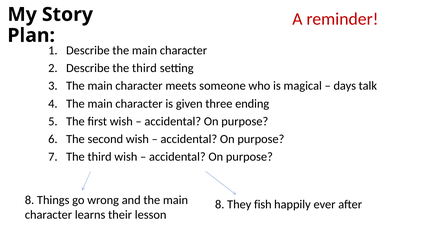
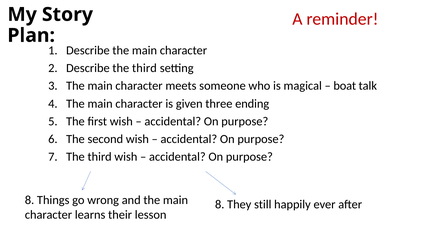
days: days -> boat
fish: fish -> still
